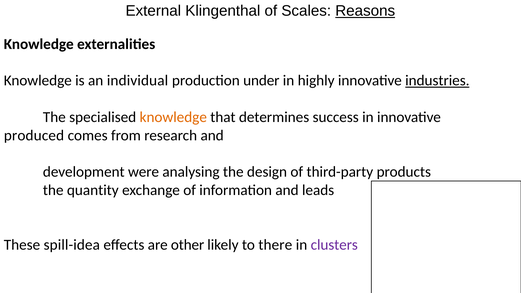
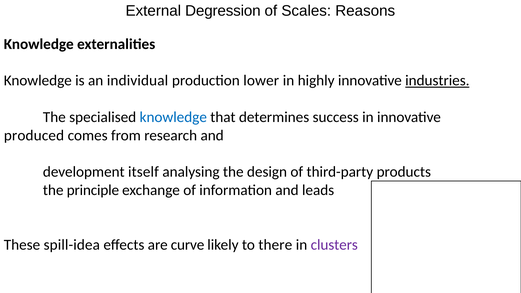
Klingenthal: Klingenthal -> Degression
Reasons underline: present -> none
under: under -> lower
knowledge at (173, 117) colour: orange -> blue
were: were -> itself
quantity: quantity -> principle
other: other -> curve
